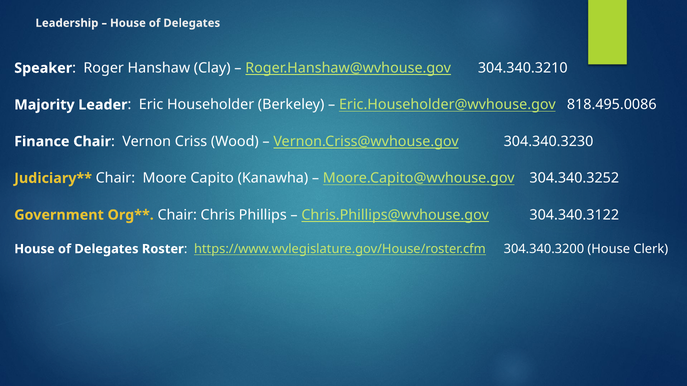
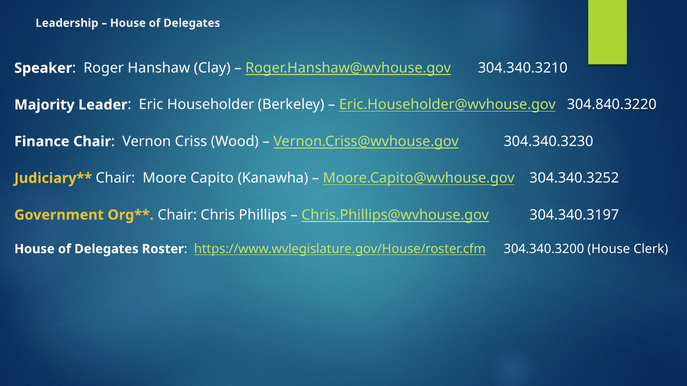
818.495.0086: 818.495.0086 -> 304.840.3220
304.340.3122: 304.340.3122 -> 304.340.3197
